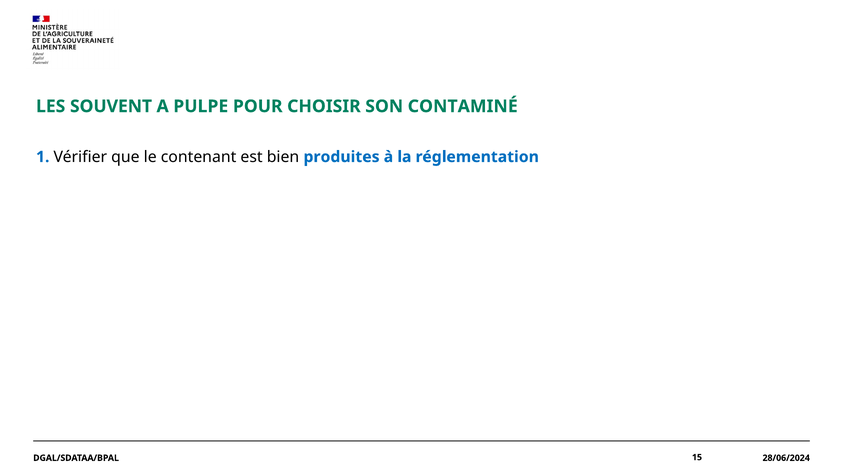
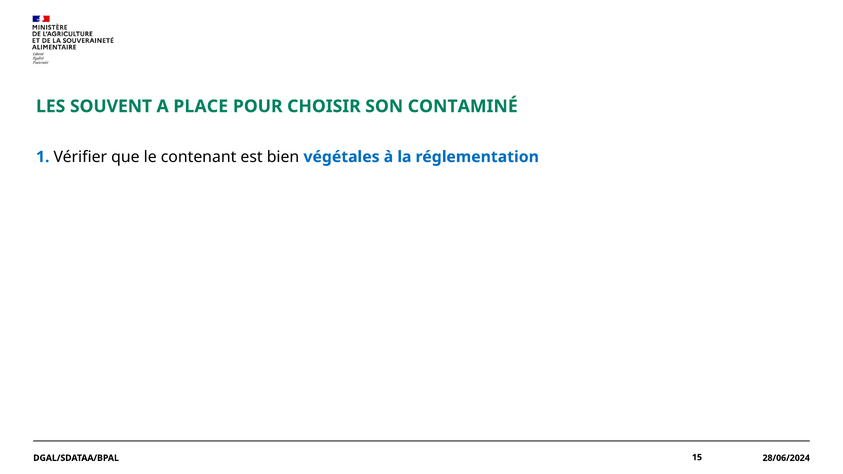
PULPE: PULPE -> PLACE
produites: produites -> végétales
